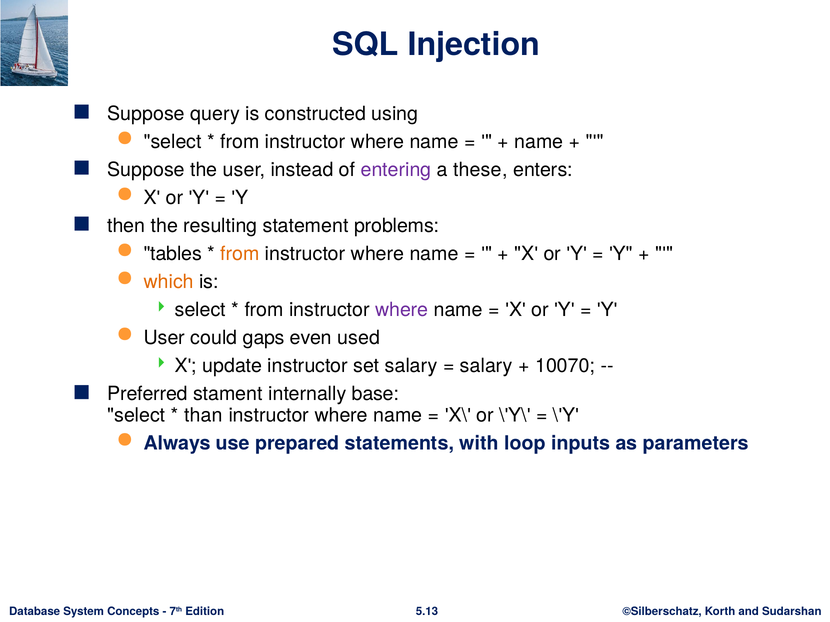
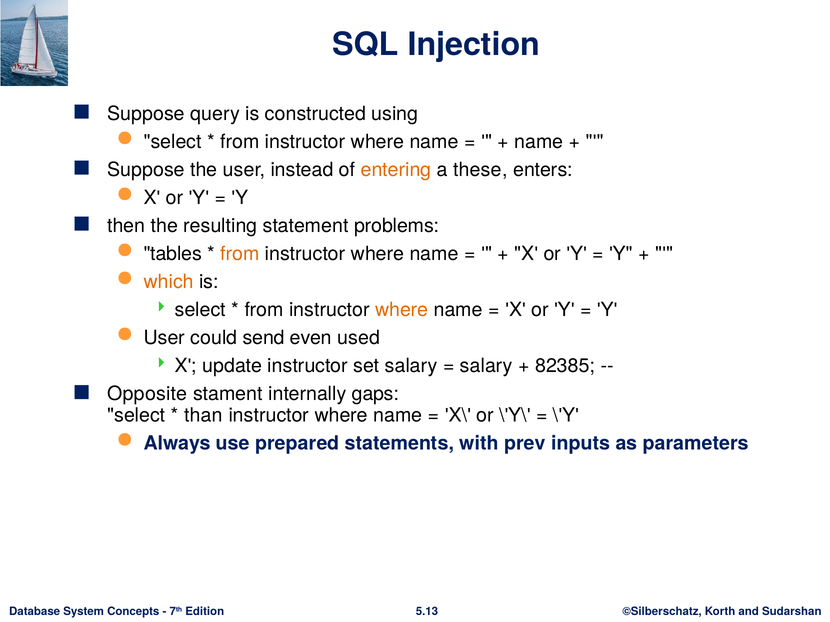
entering colour: purple -> orange
where at (402, 310) colour: purple -> orange
gaps: gaps -> send
10070: 10070 -> 82385
Preferred: Preferred -> Opposite
base: base -> gaps
loop: loop -> prev
